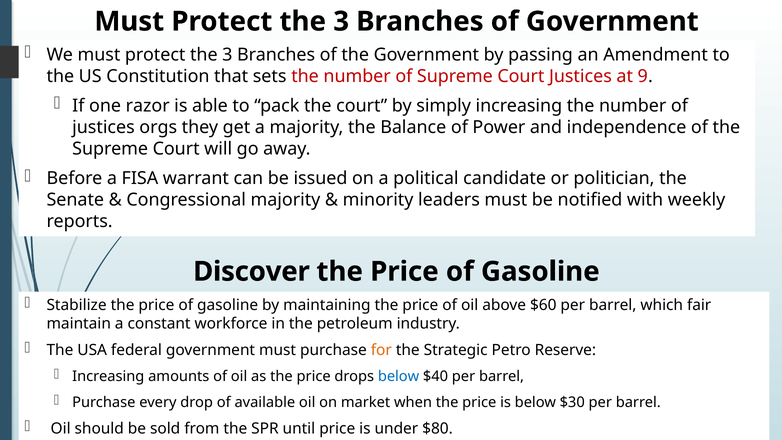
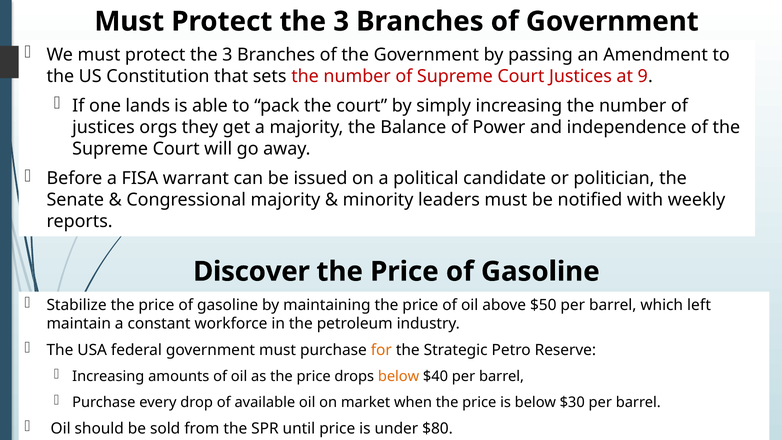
razor: razor -> lands
$60: $60 -> $50
fair: fair -> left
below at (399, 376) colour: blue -> orange
